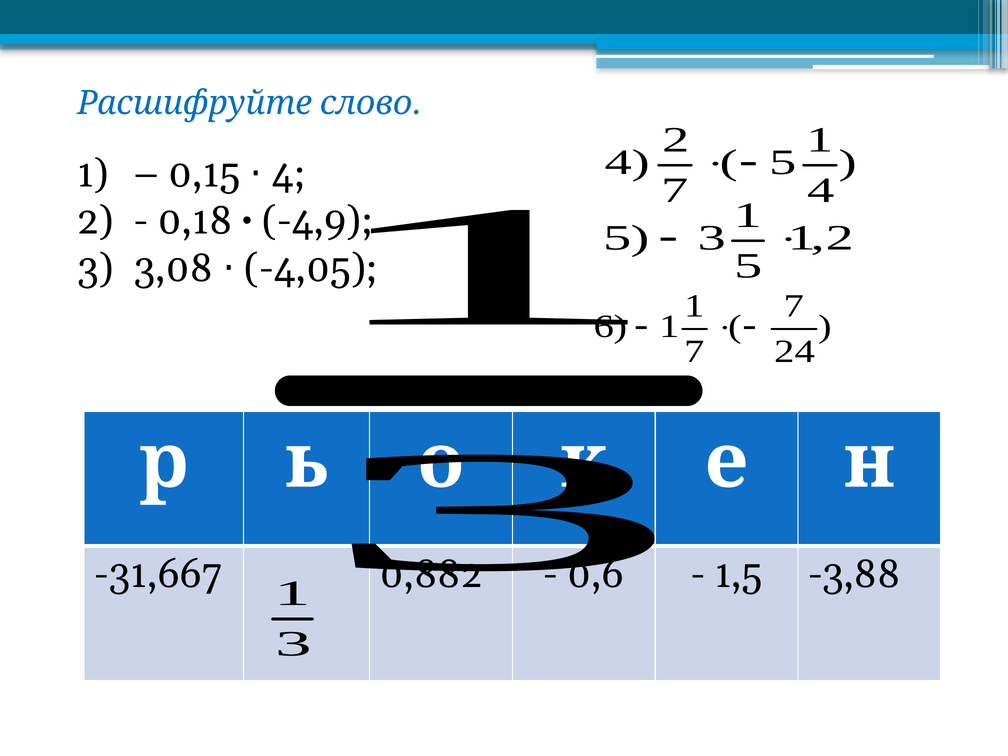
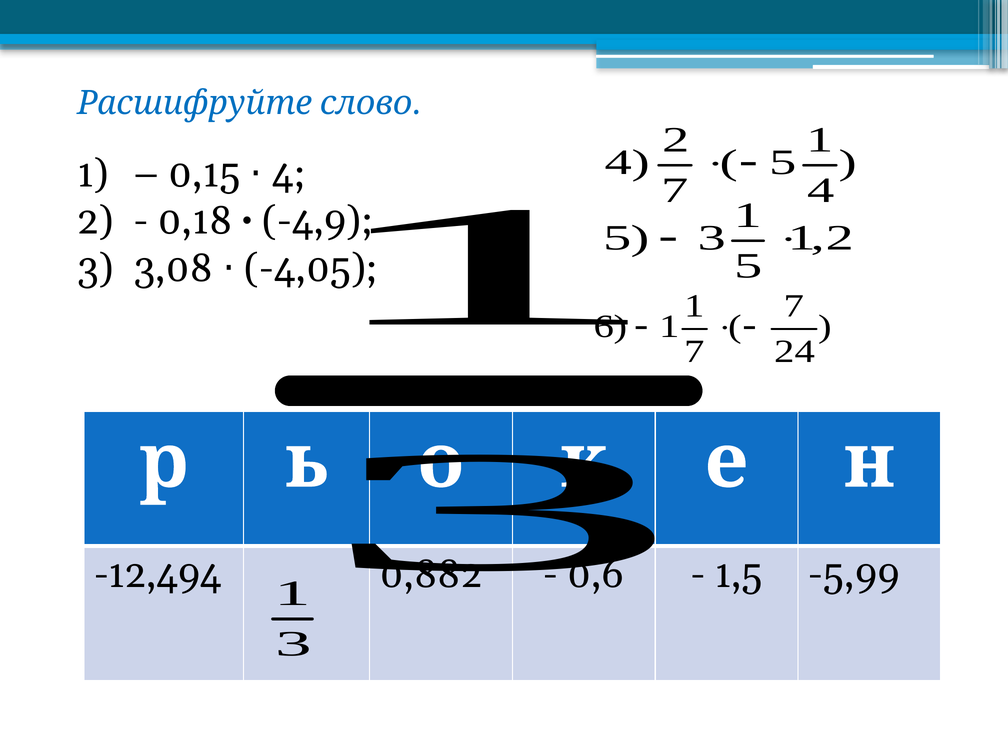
-31,667: -31,667 -> -12,494
-3,88: -3,88 -> -5,99
